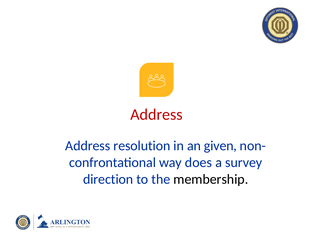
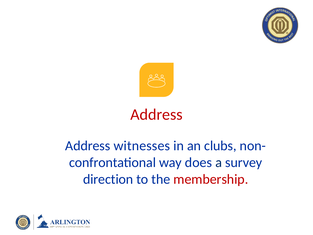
resolution: resolution -> witnesses
given: given -> clubs
membership colour: black -> red
